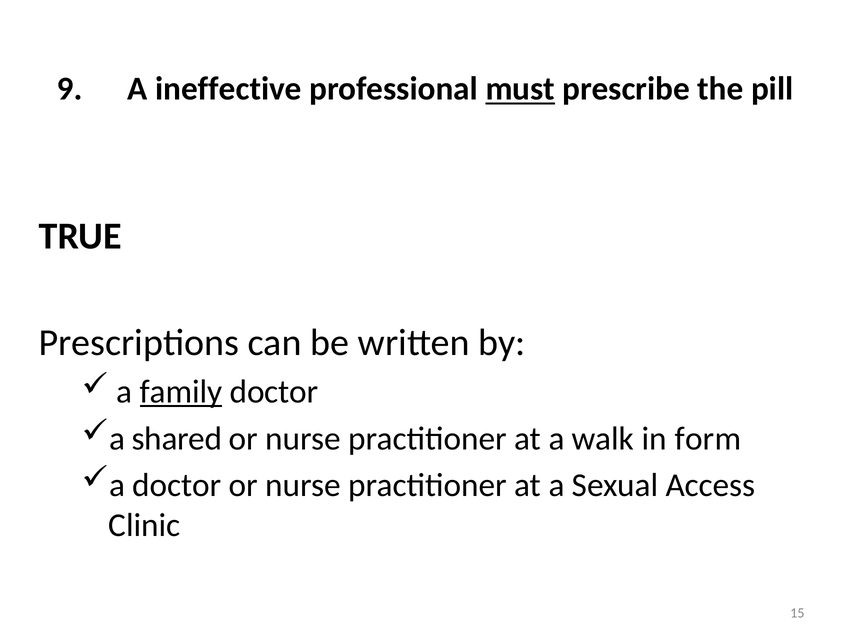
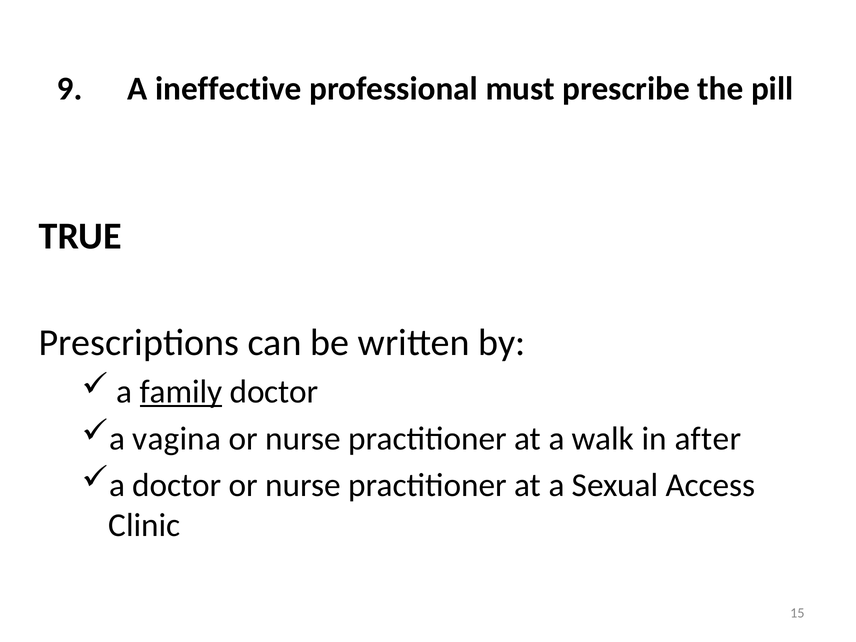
must underline: present -> none
shared: shared -> vagina
form: form -> after
